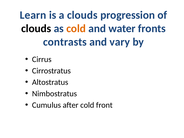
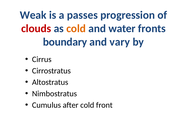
Learn: Learn -> Weak
a clouds: clouds -> passes
clouds at (36, 29) colour: black -> red
contrasts: contrasts -> boundary
